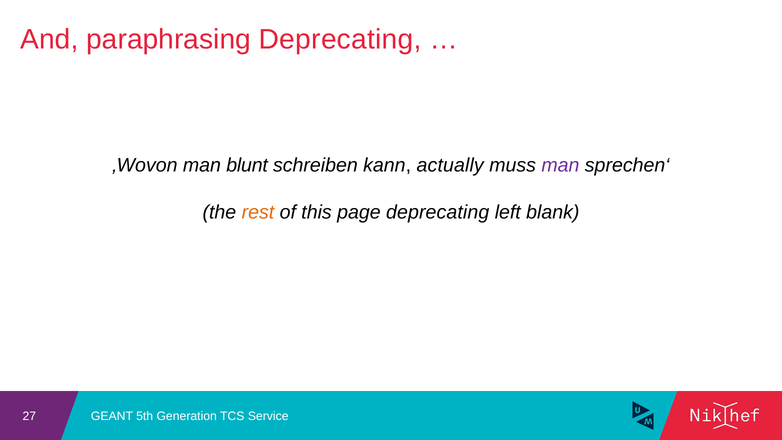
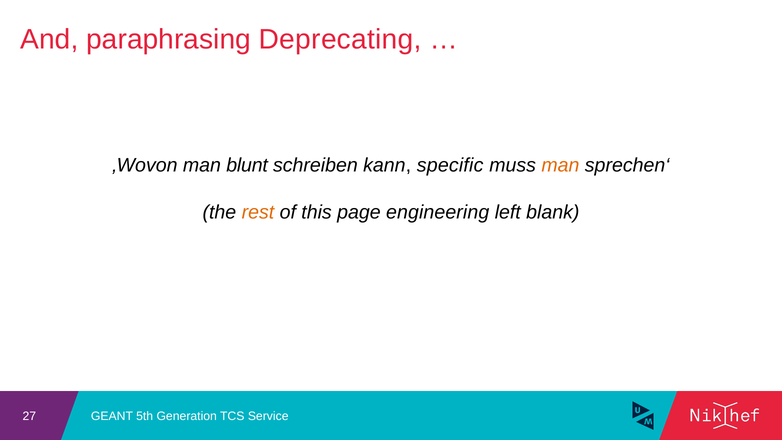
actually: actually -> specific
man at (560, 165) colour: purple -> orange
page deprecating: deprecating -> engineering
